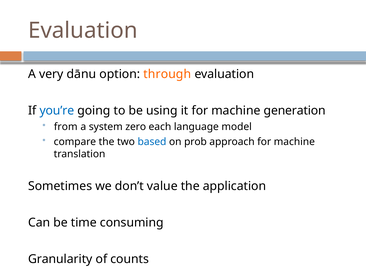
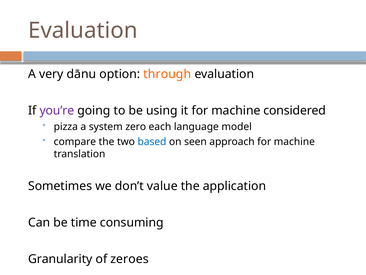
you’re colour: blue -> purple
generation: generation -> considered
from: from -> pizza
prob: prob -> seen
counts: counts -> zeroes
